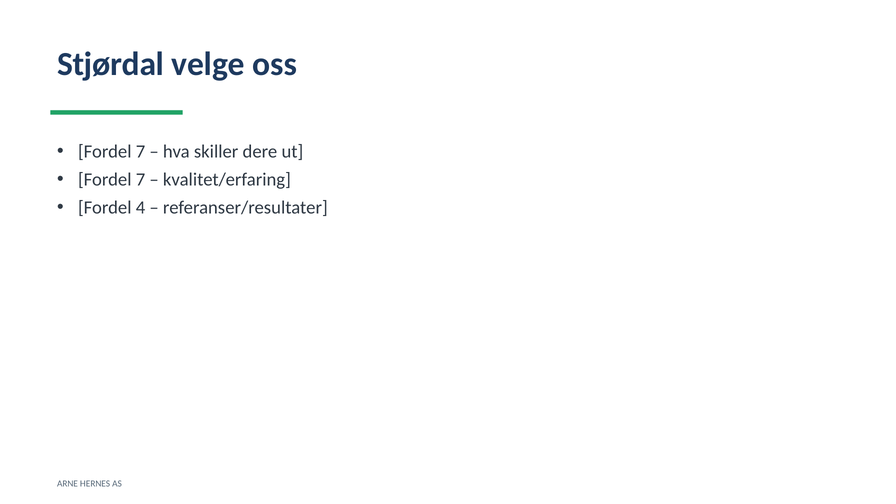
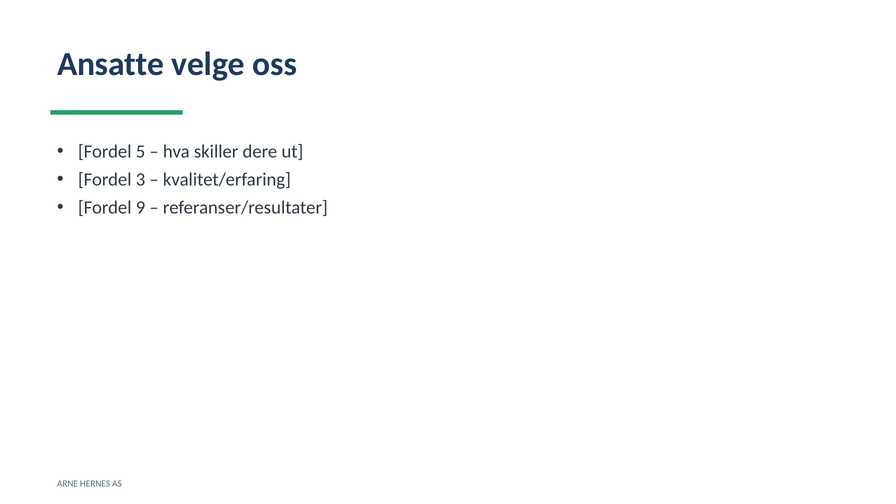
Stjørdal: Stjørdal -> Ansatte
7 at (141, 152): 7 -> 5
7 at (141, 180): 7 -> 3
4: 4 -> 9
